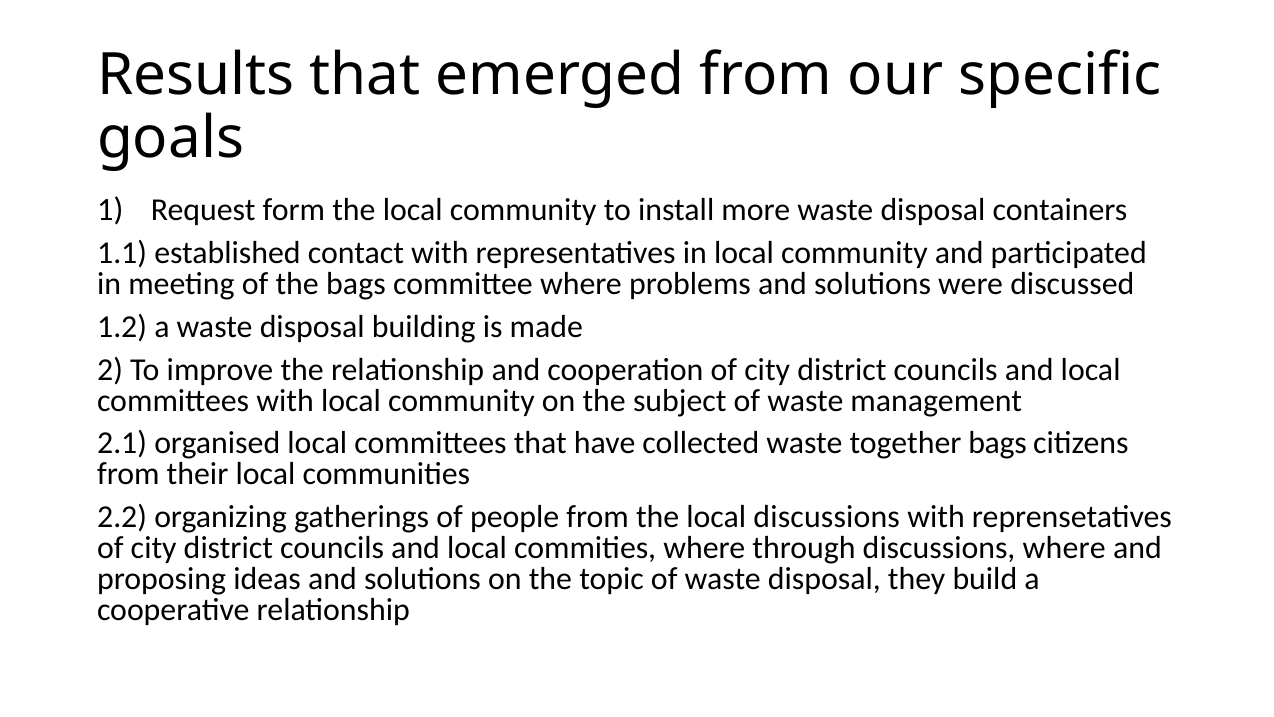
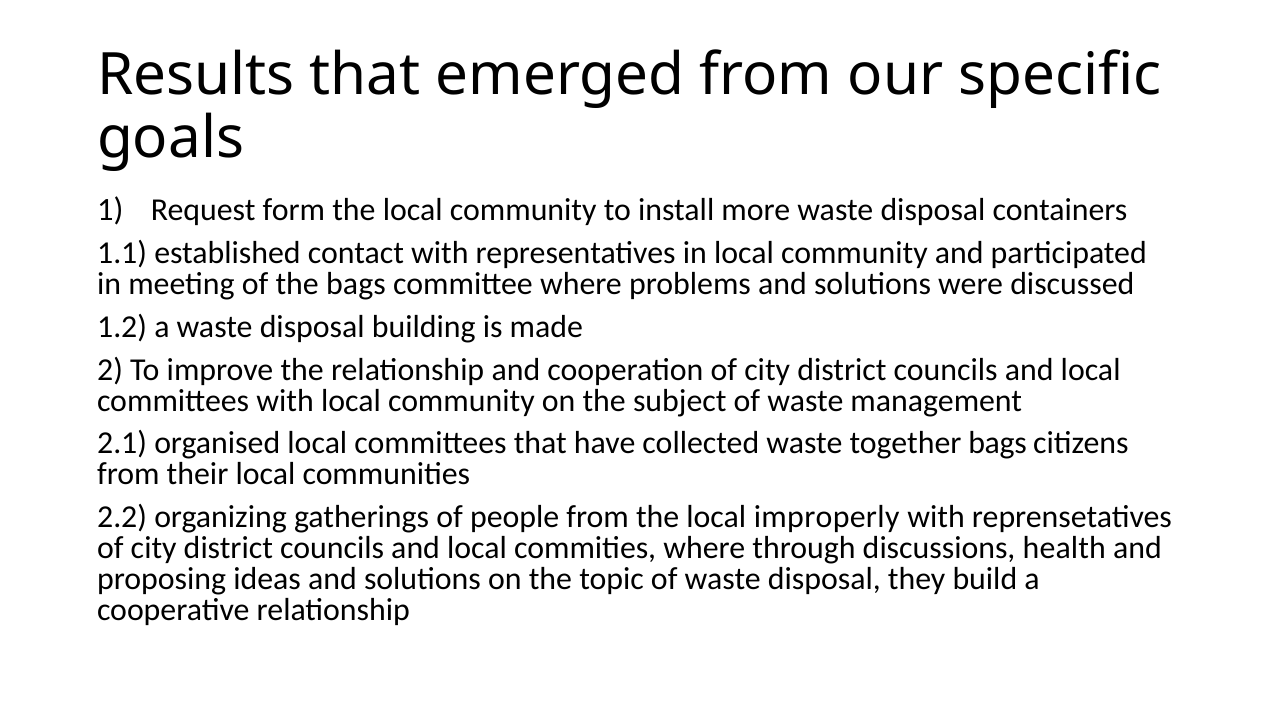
local discussions: discussions -> improperly
discussions where: where -> health
